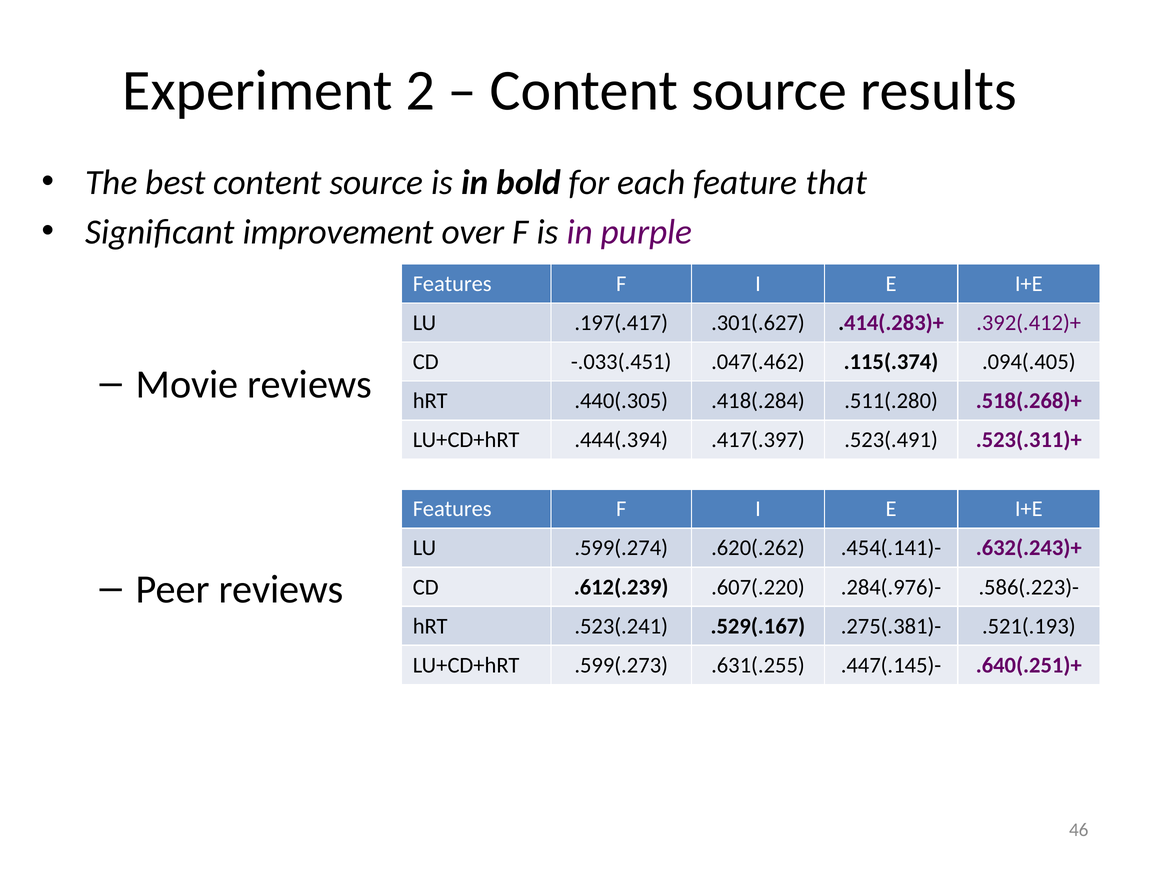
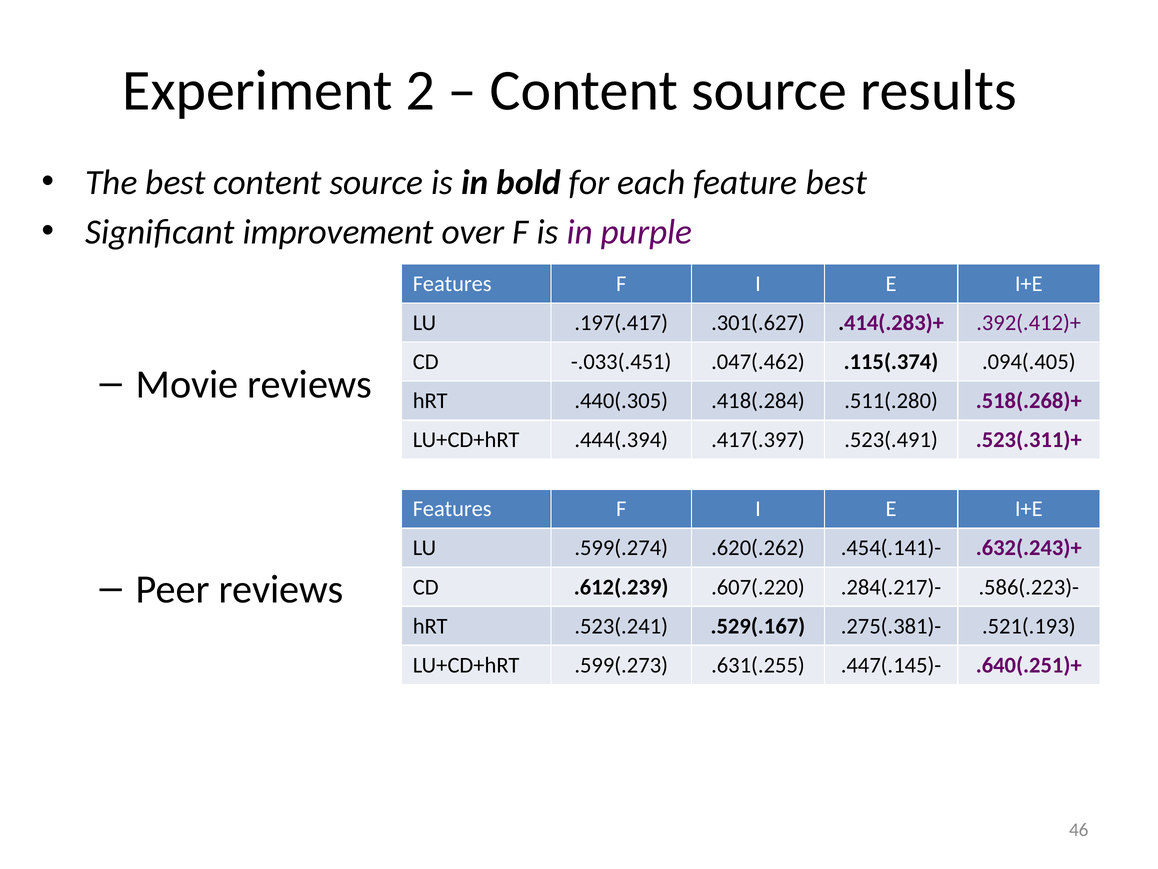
feature that: that -> best
.284(.976)-: .284(.976)- -> .284(.217)-
